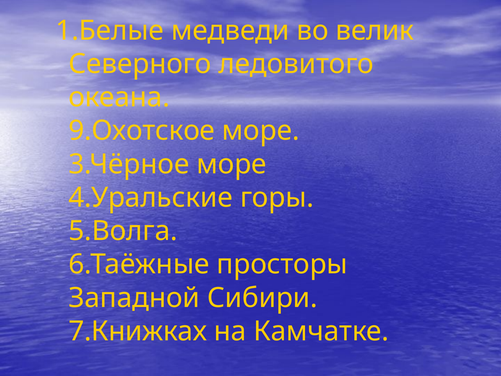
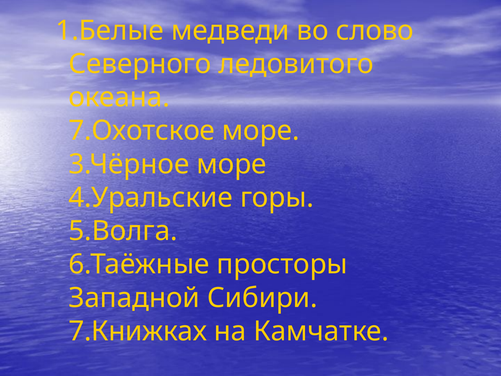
велик: велик -> слово
9.Охотское: 9.Охотское -> 7.Охотское
